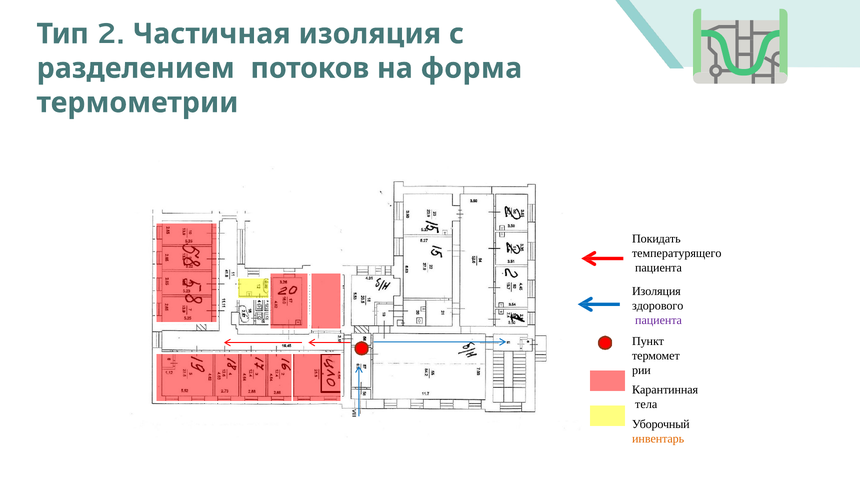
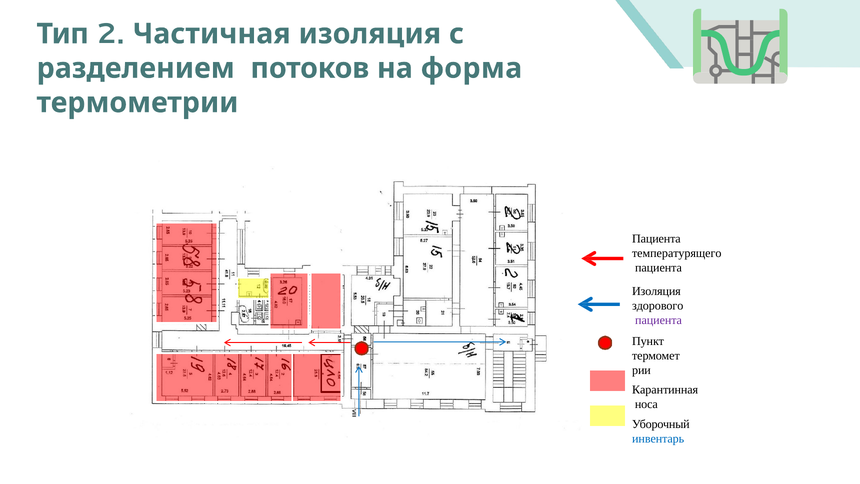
Покидать at (656, 238): Покидать -> Пациента
тела: тела -> носа
инвентарь colour: orange -> blue
